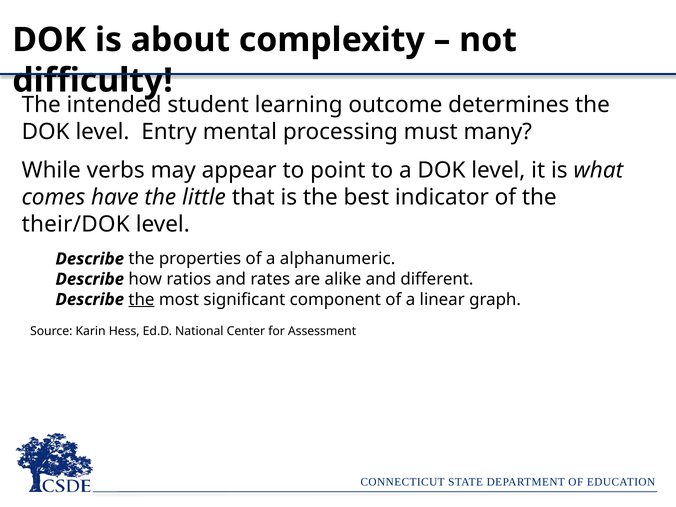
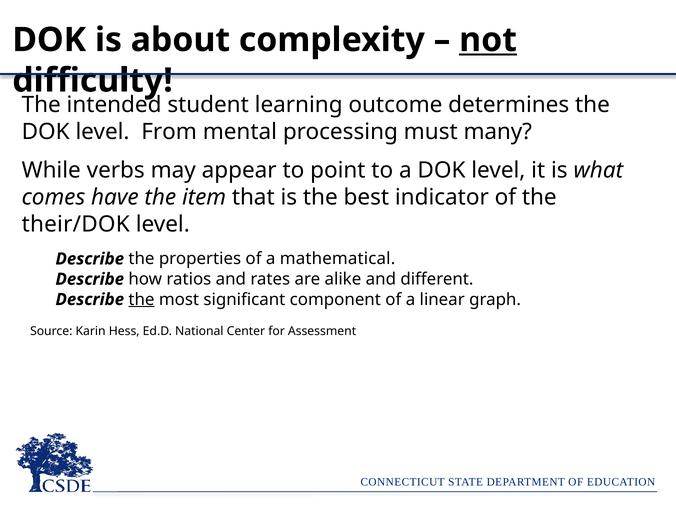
not underline: none -> present
Entry: Entry -> From
little: little -> item
alphanumeric: alphanumeric -> mathematical
